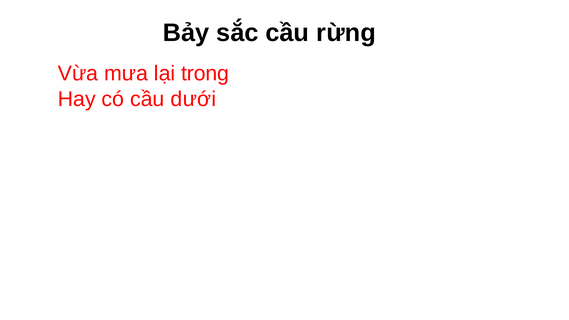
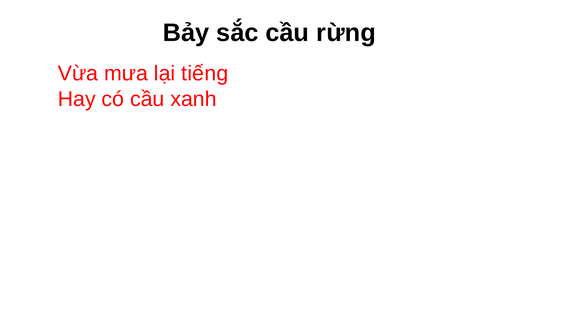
trong: trong -> tiếng
dưới: dưới -> xanh
